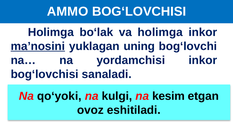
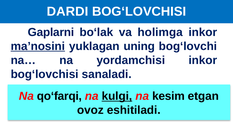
AMMO: AMMO -> DARDI
Holimga at (51, 32): Holimga -> Gaplarni
qo‘yoki: qo‘yoki -> qo‘farqi
kulgi underline: none -> present
